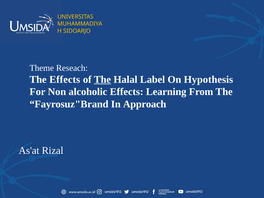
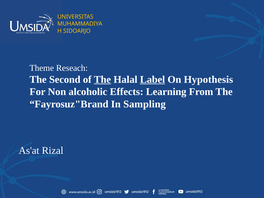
The Effects: Effects -> Second
Label underline: none -> present
Approach: Approach -> Sampling
